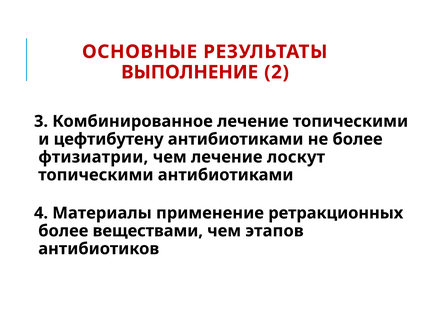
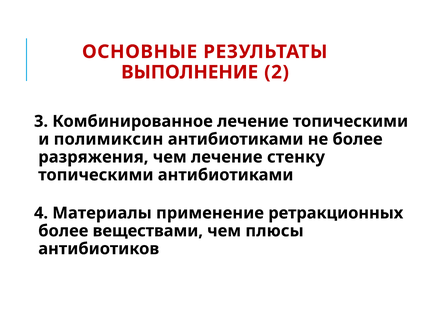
цефтибутену: цефтибутену -> полимиксин
фтизиатрии: фтизиатрии -> разряжения
лоскут: лоскут -> стенку
этапов: этапов -> плюсы
